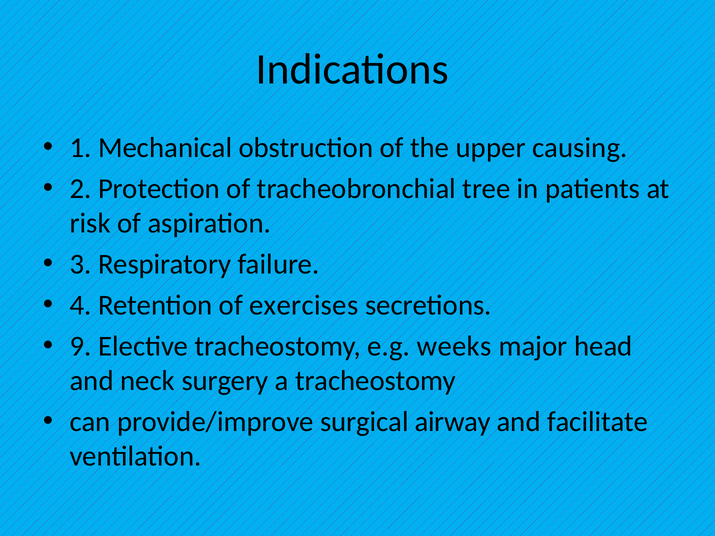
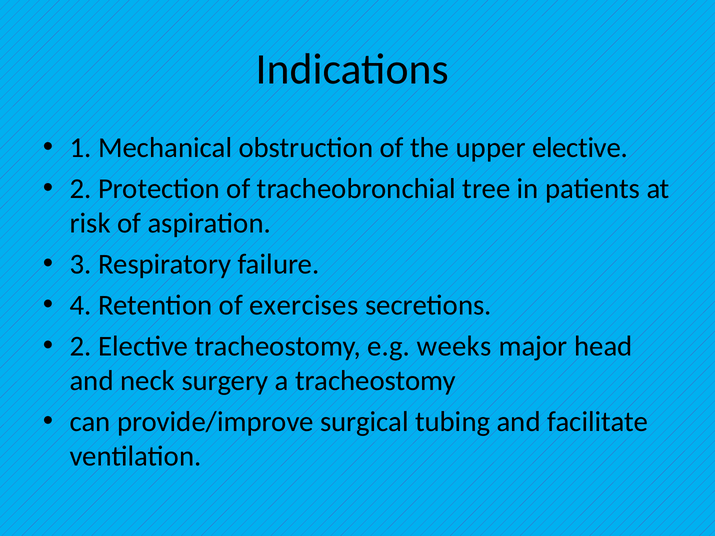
upper causing: causing -> elective
9 at (81, 346): 9 -> 2
airway: airway -> tubing
